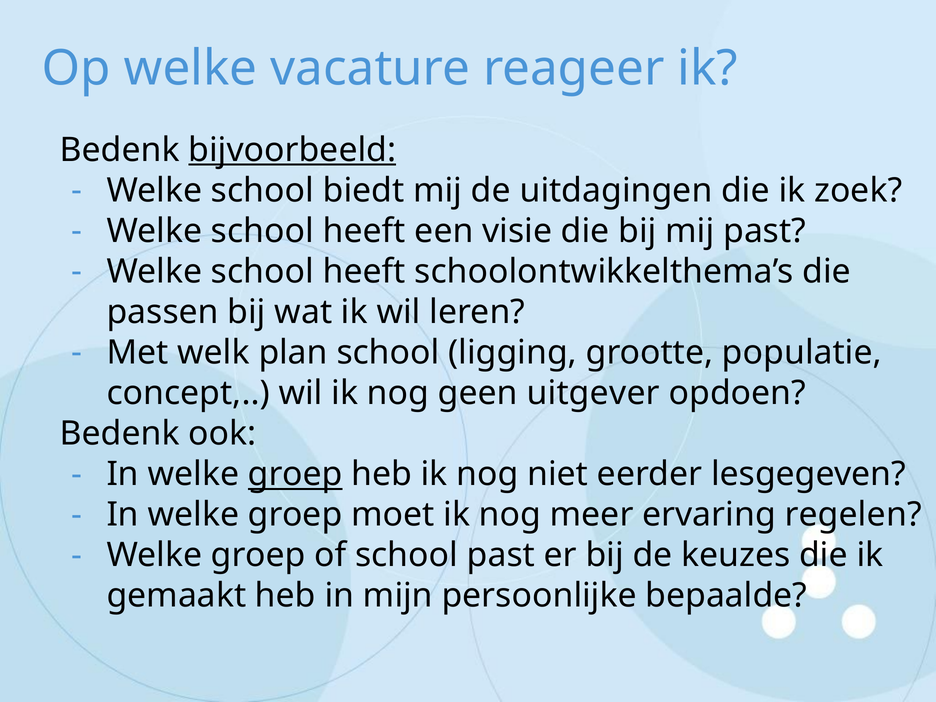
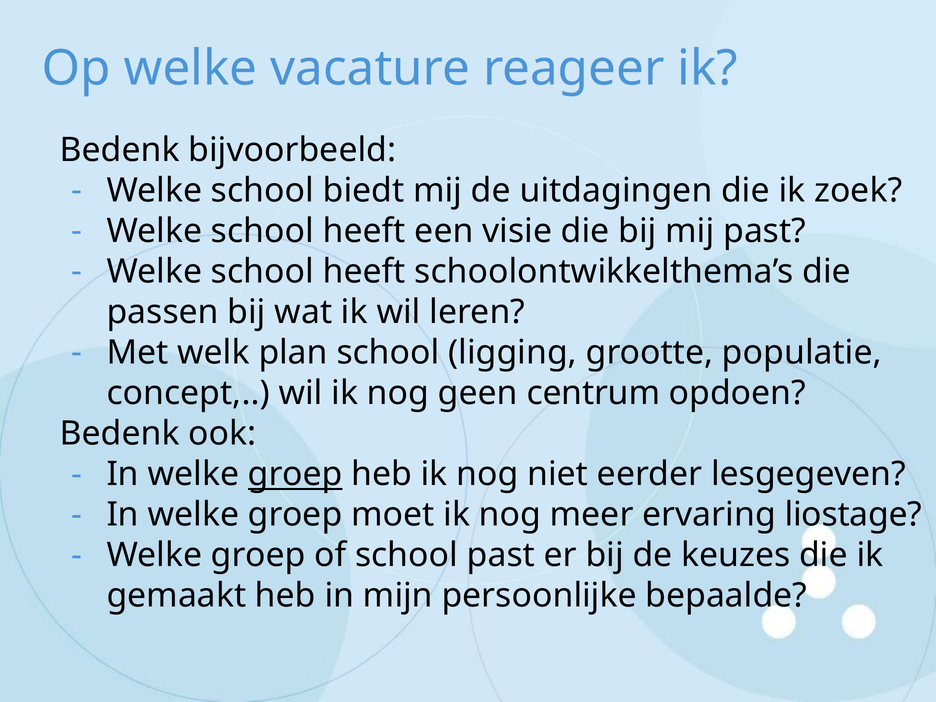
bijvoorbeeld underline: present -> none
uitgever: uitgever -> centrum
regelen: regelen -> liostage
